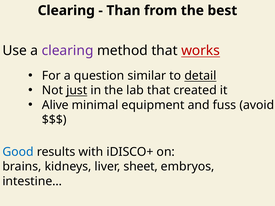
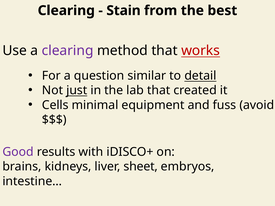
Than: Than -> Stain
Alive: Alive -> Cells
Good colour: blue -> purple
